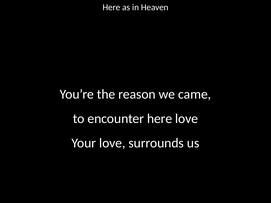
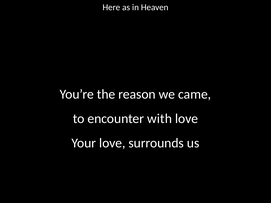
encounter here: here -> with
